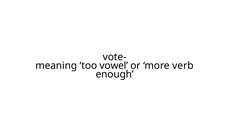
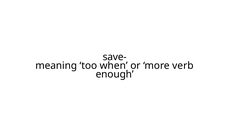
vote-: vote- -> save-
vowel: vowel -> when
